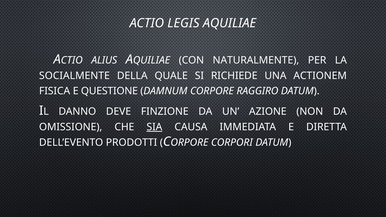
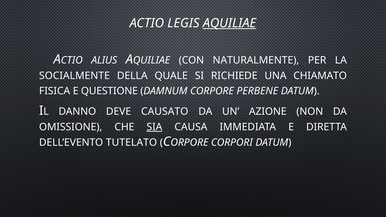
AQUILIAE underline: none -> present
ACTIONEM: ACTIONEM -> CHIAMATO
RAGGIRO: RAGGIRO -> PERBENE
FINZIONE: FINZIONE -> CAUSATO
PRODOTTI: PRODOTTI -> TUTELATO
